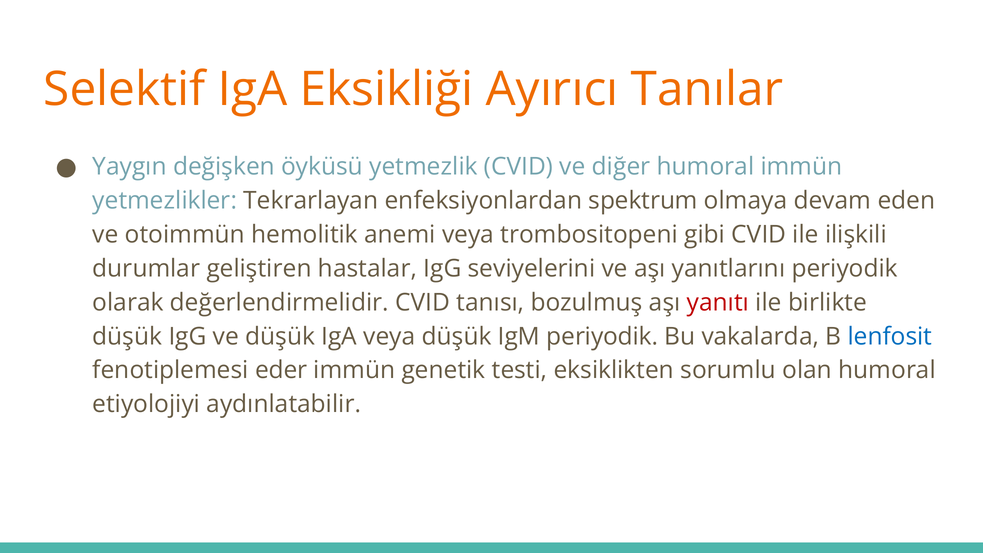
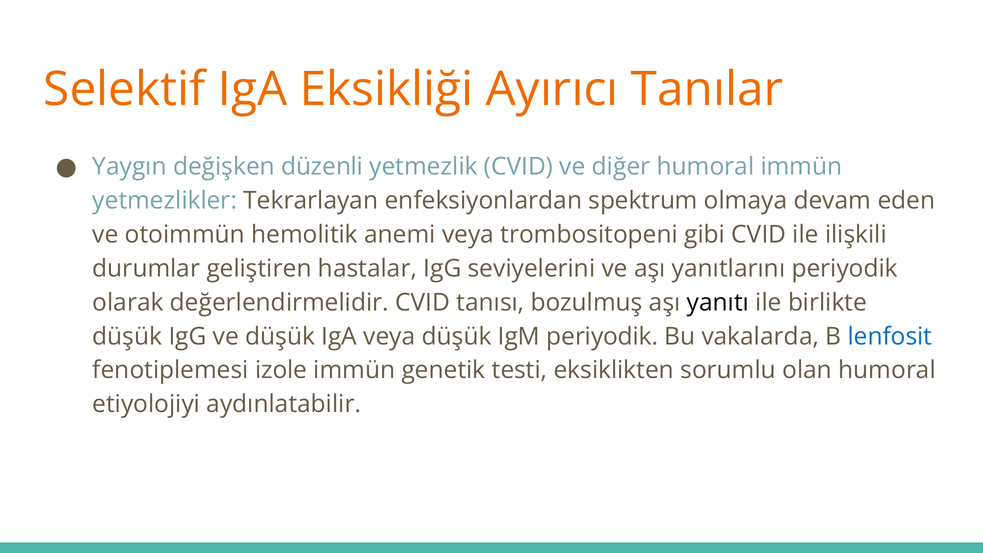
öyküsü: öyküsü -> düzenli
yanıtı colour: red -> black
eder: eder -> izole
